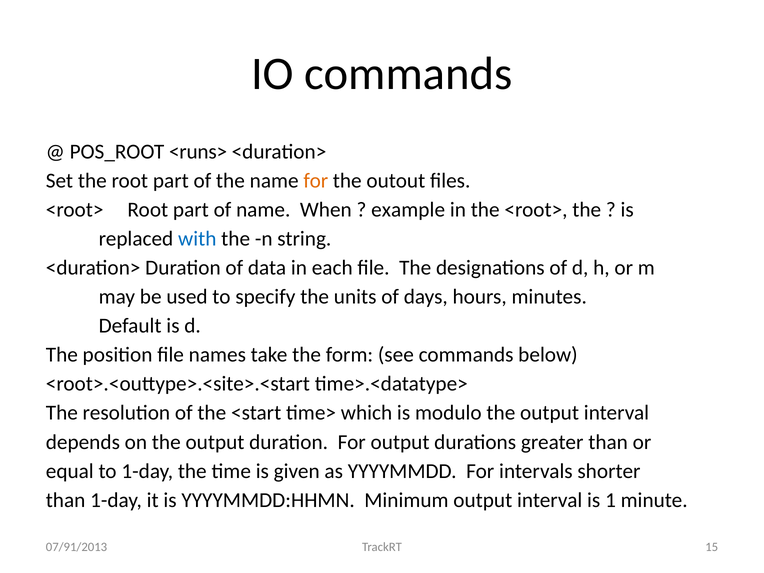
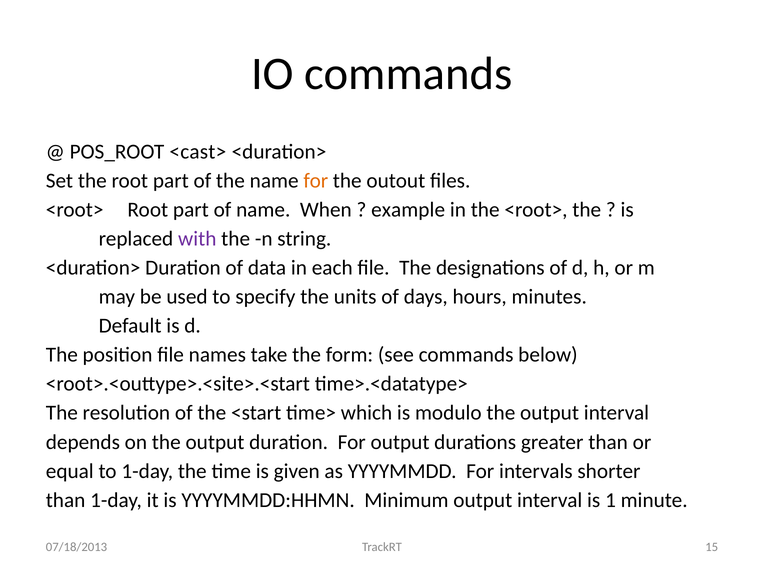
<runs>: <runs> -> <cast>
with colour: blue -> purple
07/91/2013: 07/91/2013 -> 07/18/2013
